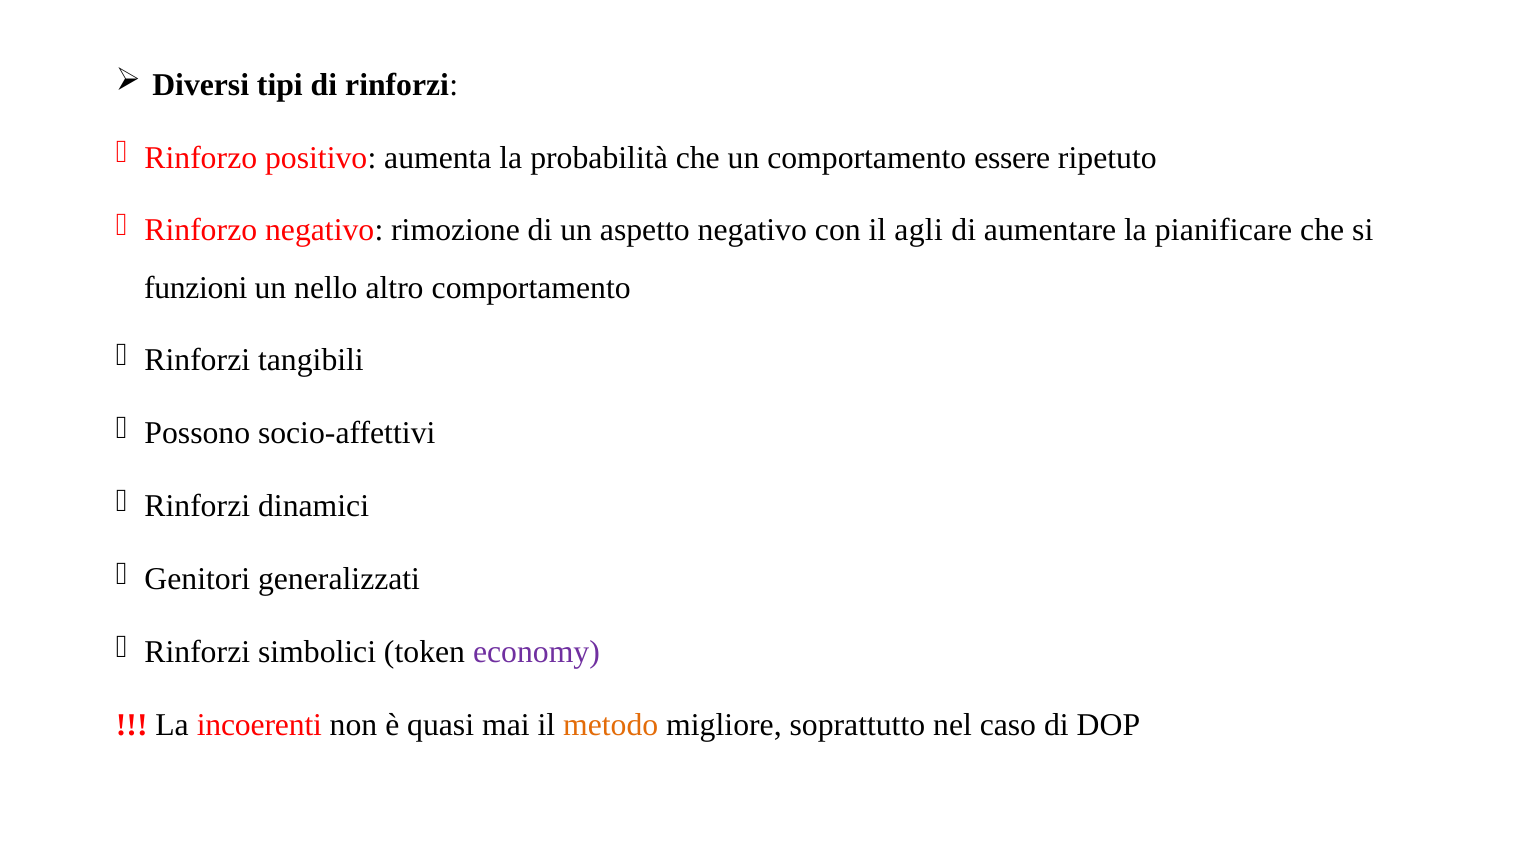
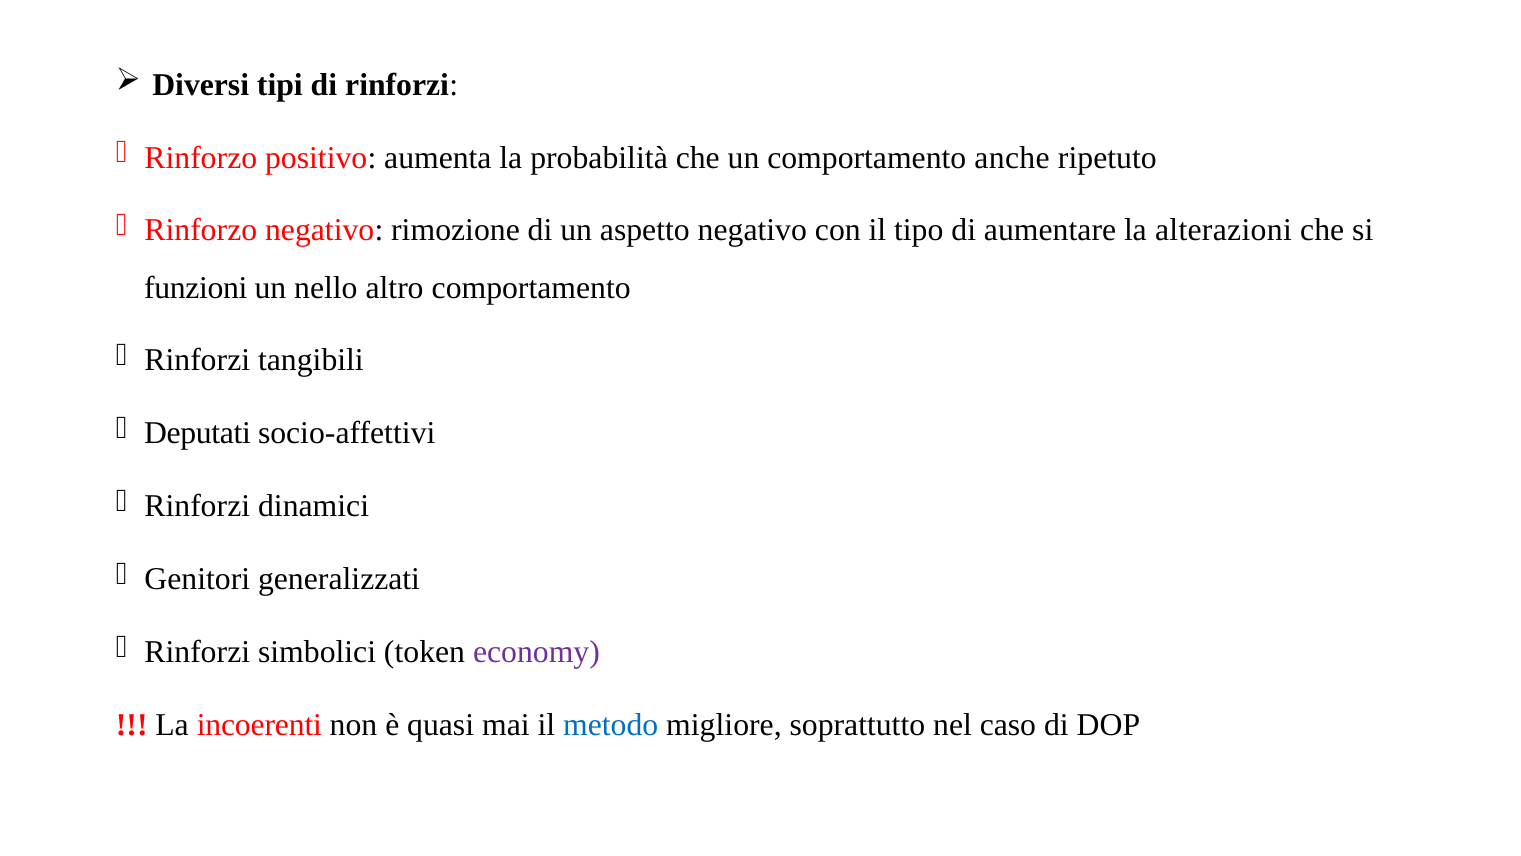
essere: essere -> anche
agli: agli -> tipo
pianificare: pianificare -> alterazioni
Possono: Possono -> Deputati
metodo colour: orange -> blue
